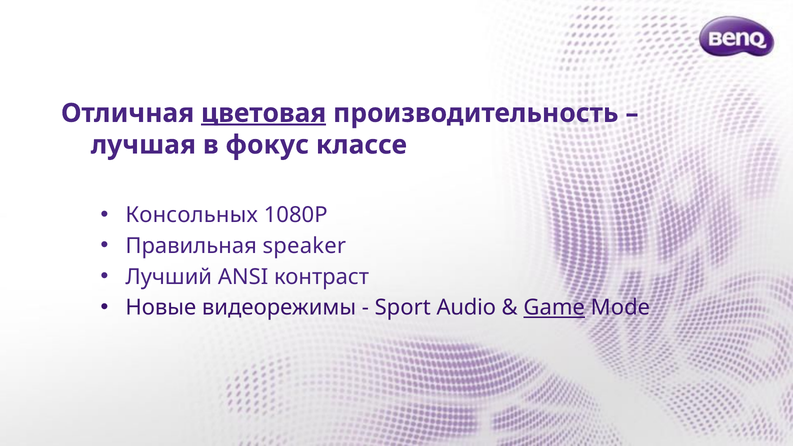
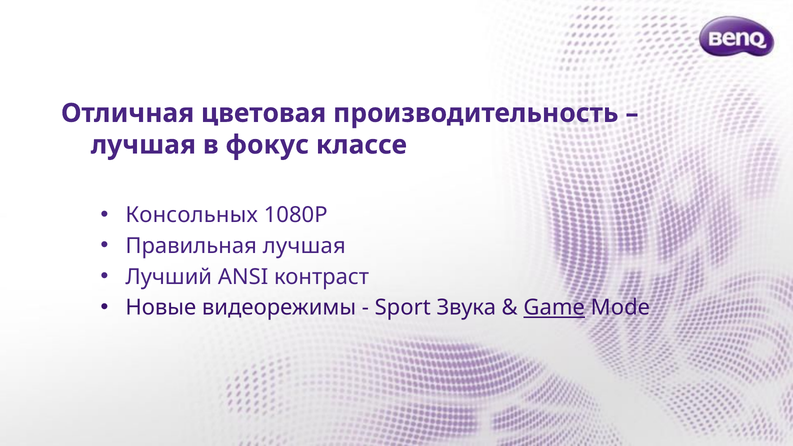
цветовая underline: present -> none
Правильная speaker: speaker -> лучшая
Audio: Audio -> Звука
